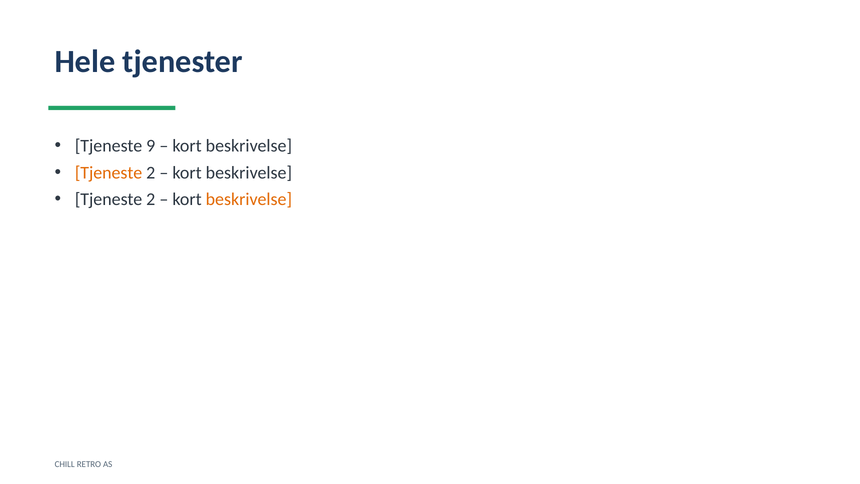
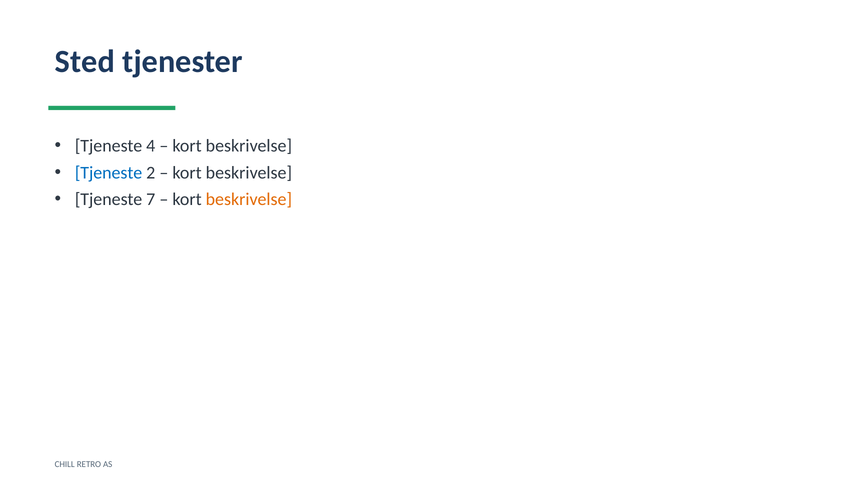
Hele: Hele -> Sted
9: 9 -> 4
Tjeneste at (109, 173) colour: orange -> blue
2 at (151, 199): 2 -> 7
